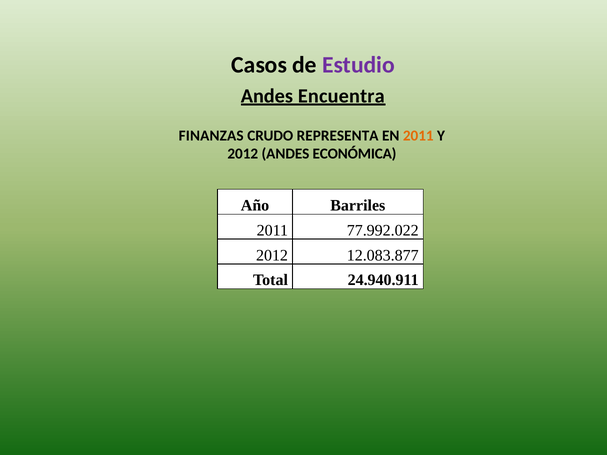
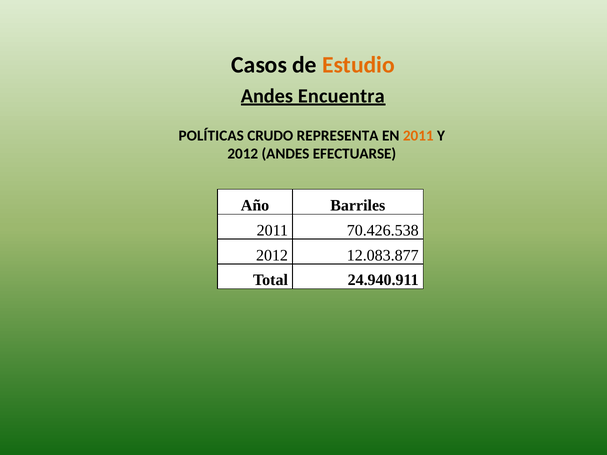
Estudio colour: purple -> orange
FINANZAS: FINANZAS -> POLÍTICAS
ECONÓMICA: ECONÓMICA -> EFECTUARSE
77.992.022: 77.992.022 -> 70.426.538
